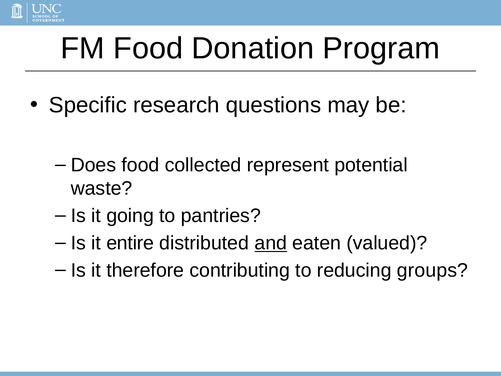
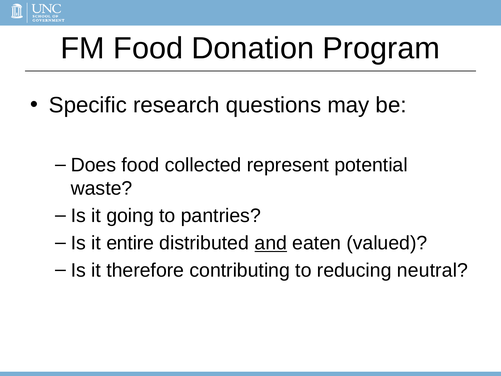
groups: groups -> neutral
